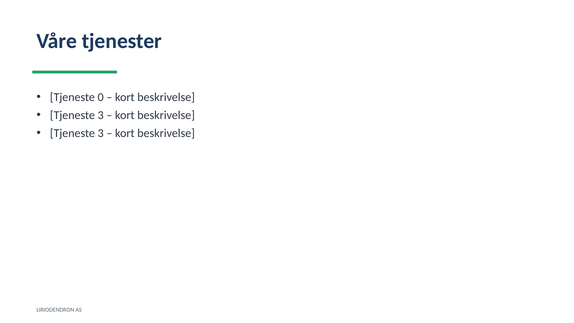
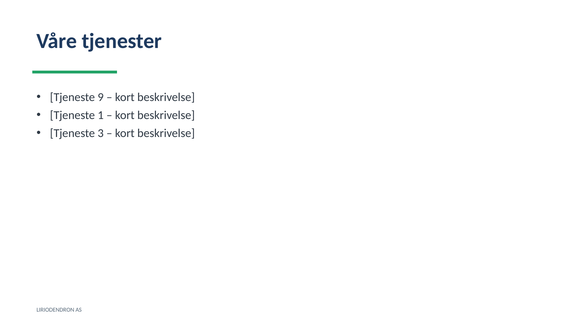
0: 0 -> 9
3 at (101, 115): 3 -> 1
